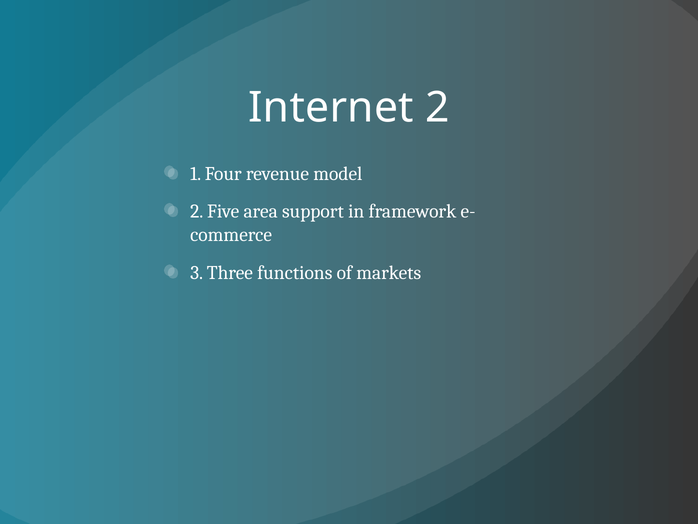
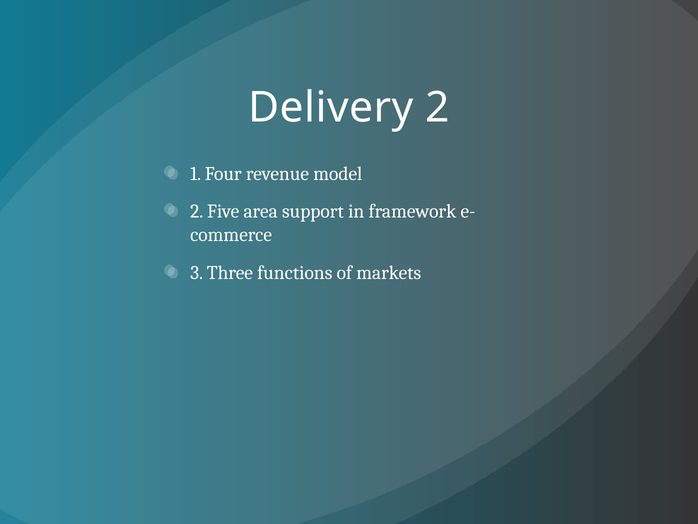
Internet: Internet -> Delivery
